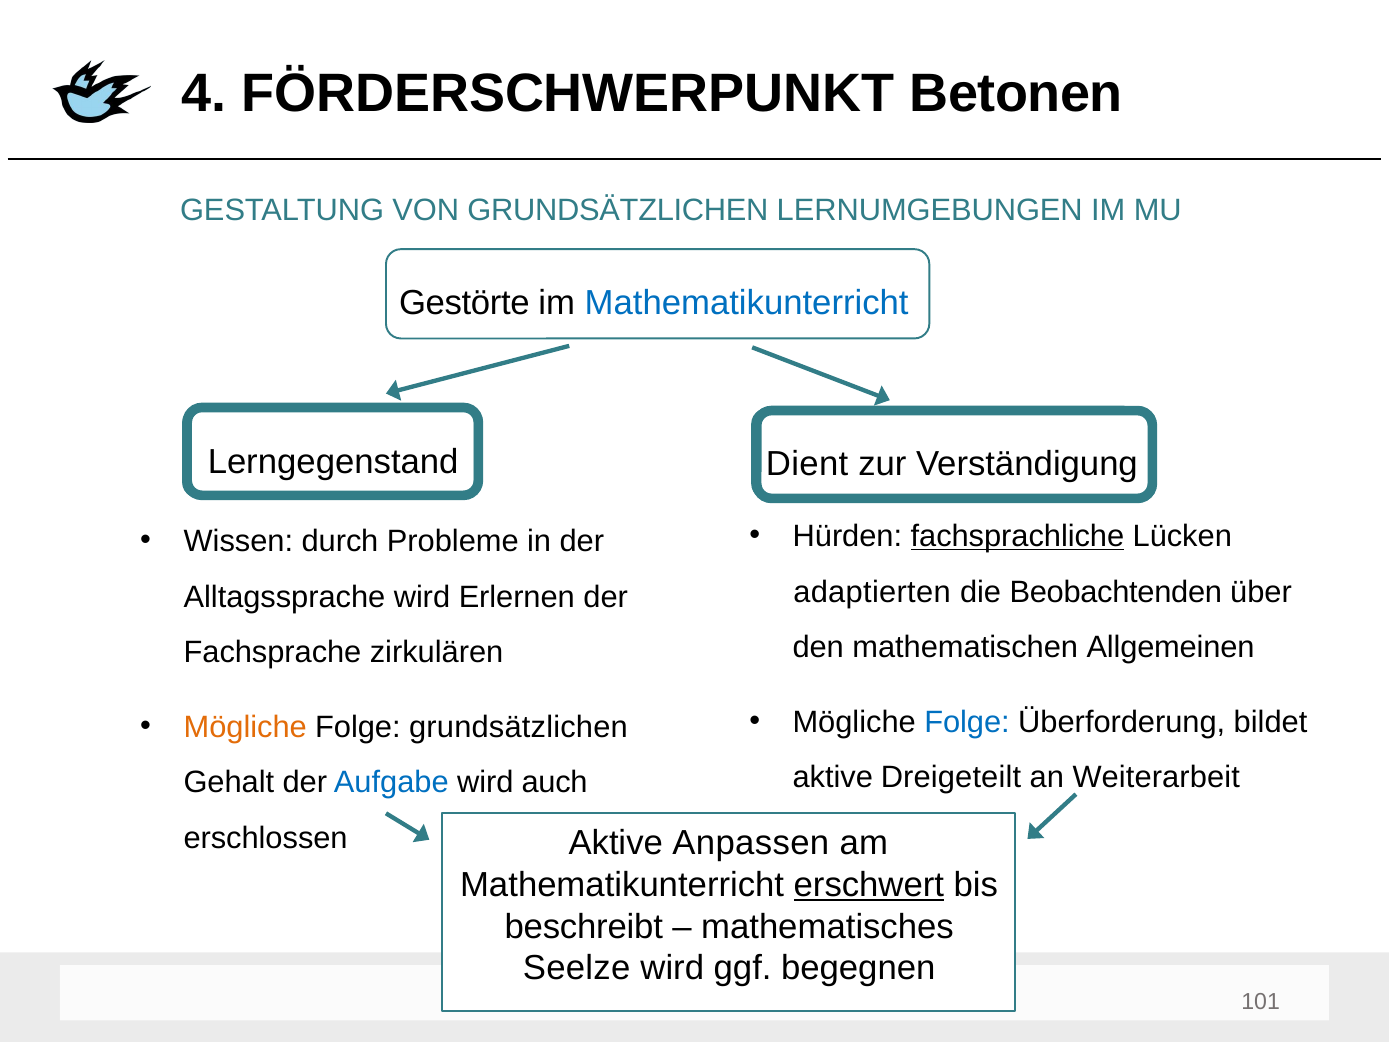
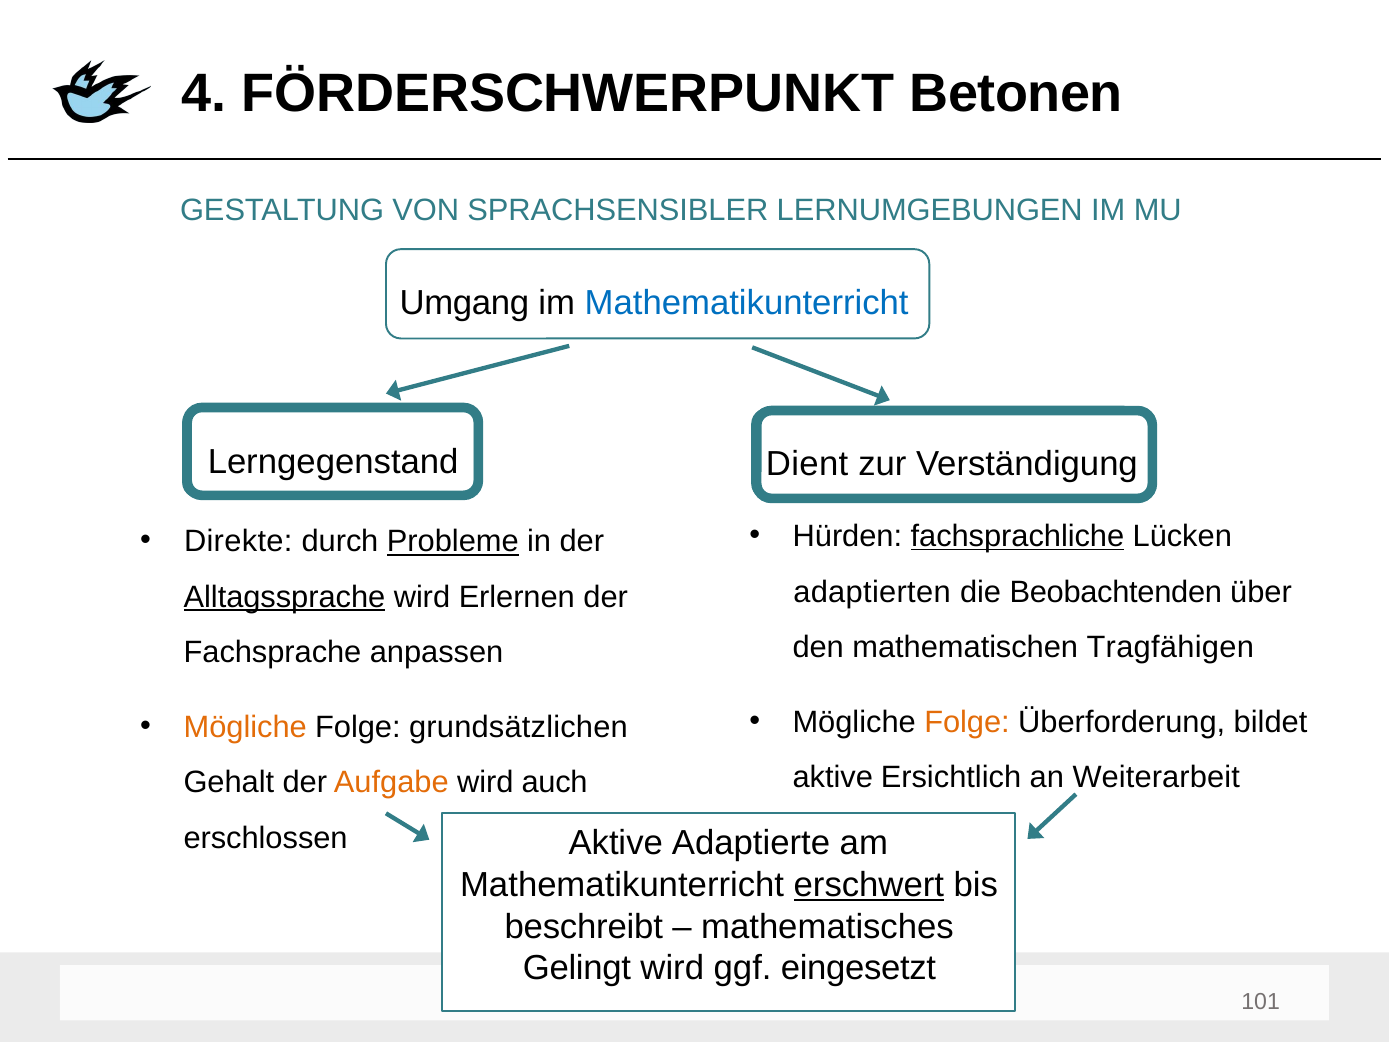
VON GRUNDSÄTZLICHEN: GRUNDSÄTZLICHEN -> SPRACHSENSIBLER
Gestörte: Gestörte -> Umgang
Wissen: Wissen -> Direkte
Probleme underline: none -> present
Alltagssprache underline: none -> present
Allgemeinen: Allgemeinen -> Tragfähigen
zirkulären: zirkulären -> anpassen
Folge at (967, 722) colour: blue -> orange
Dreigeteilt: Dreigeteilt -> Ersichtlich
Aufgabe colour: blue -> orange
Anpassen: Anpassen -> Adaptierte
Seelze: Seelze -> Gelingt
begegnen: begegnen -> eingesetzt
